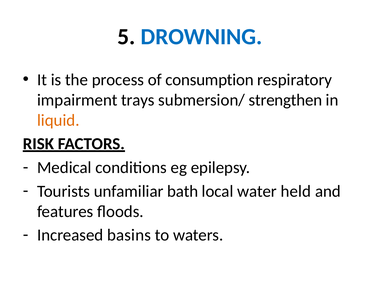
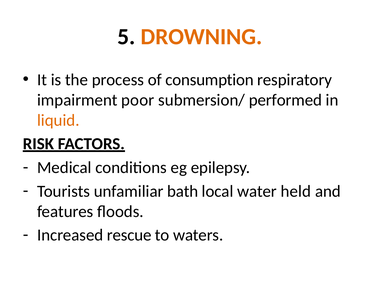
DROWNING colour: blue -> orange
trays: trays -> poor
strengthen: strengthen -> performed
basins: basins -> rescue
